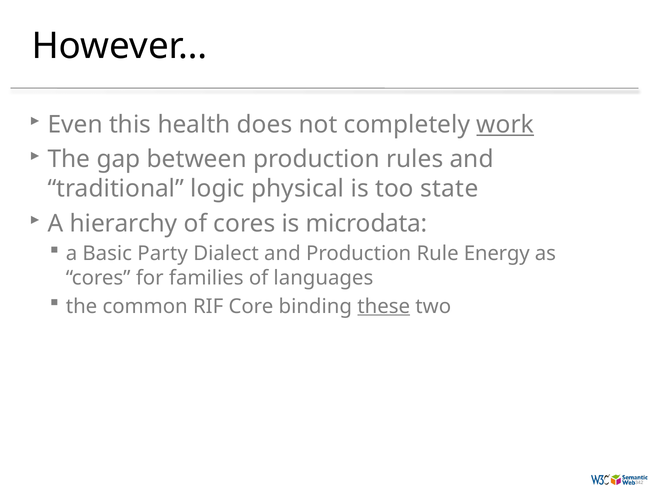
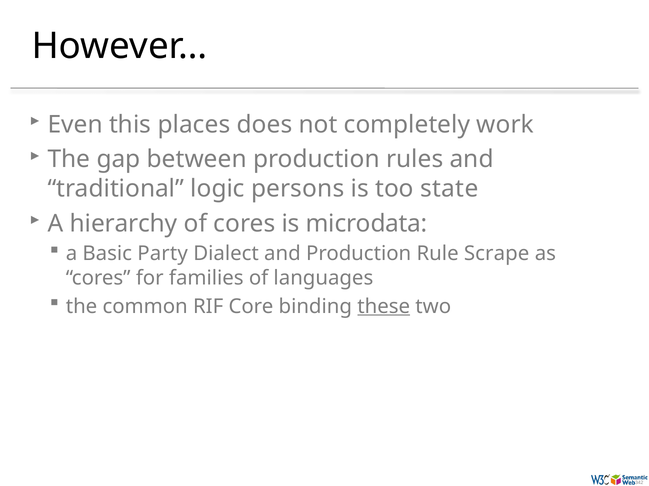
health: health -> places
work underline: present -> none
physical: physical -> persons
Energy: Energy -> Scrape
